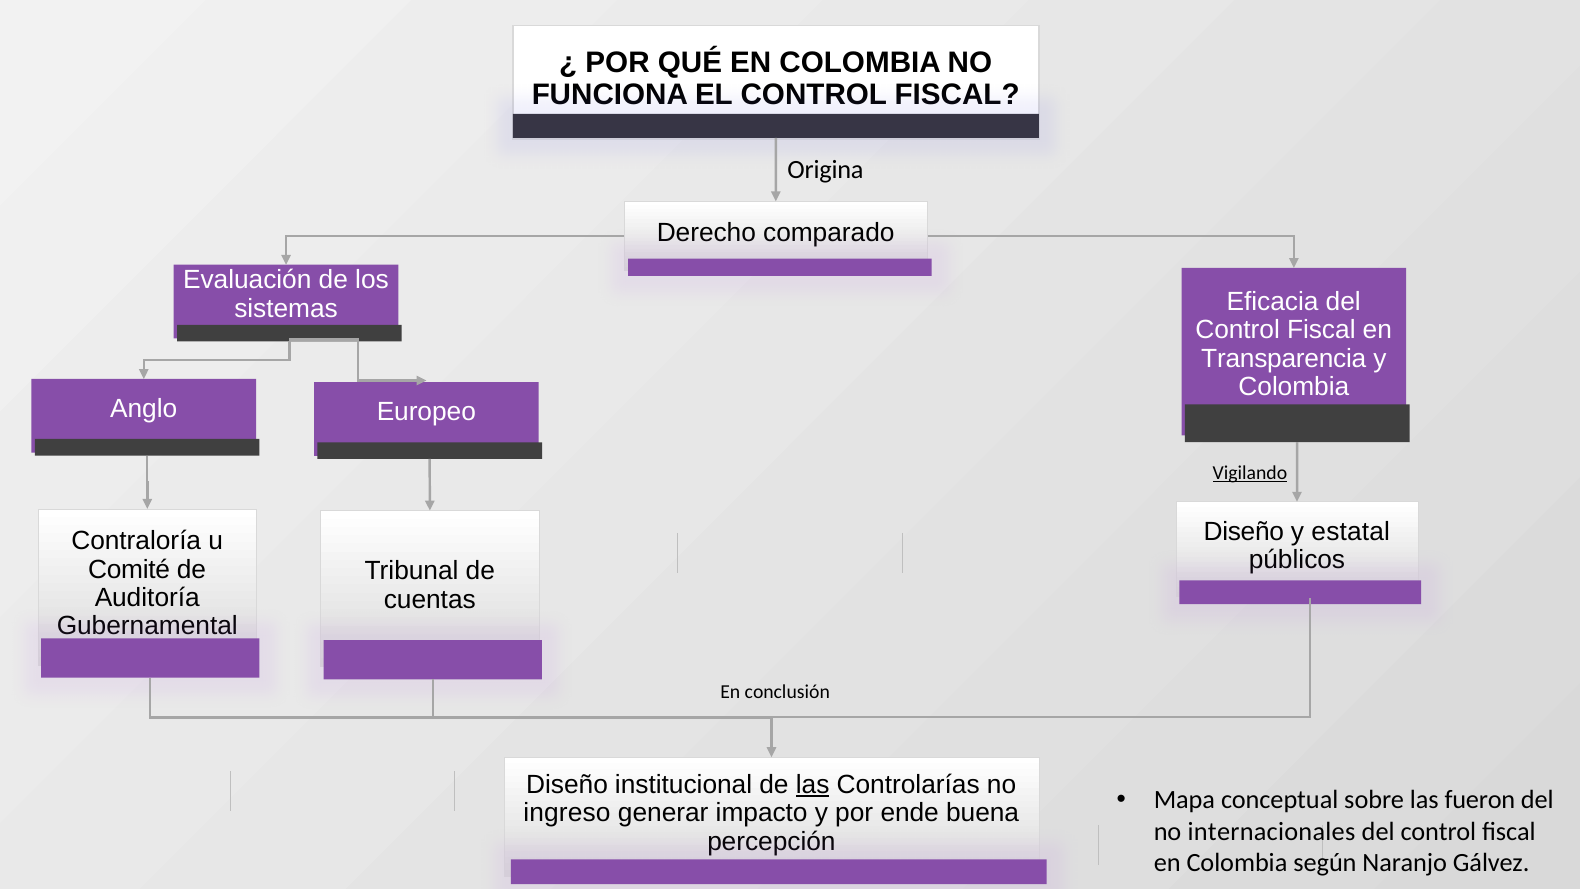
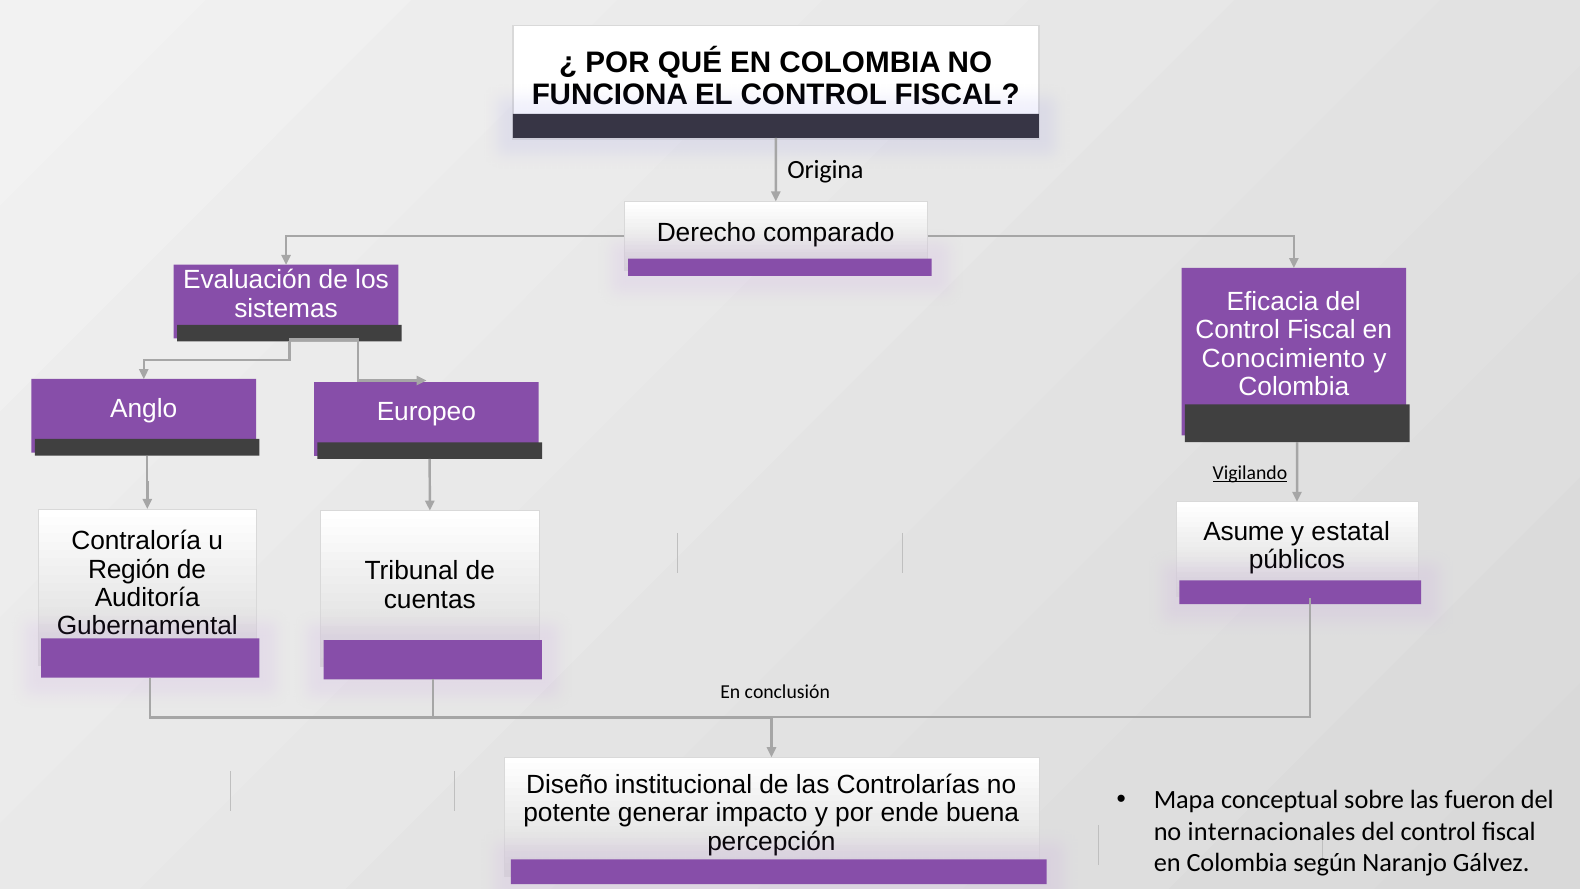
Transparencia: Transparencia -> Conocimiento
Diseño at (1244, 531): Diseño -> Asume
Comité: Comité -> Región
las at (813, 785) underline: present -> none
ingreso: ingreso -> potente
